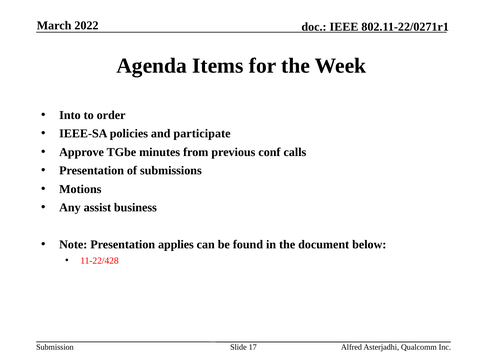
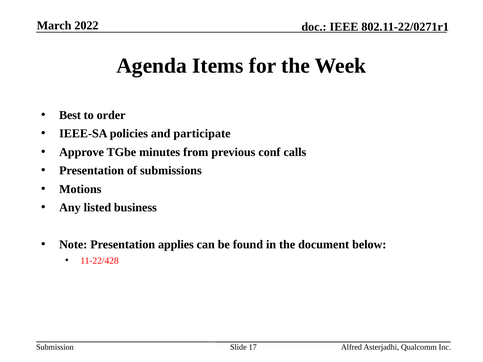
Into: Into -> Best
assist: assist -> listed
